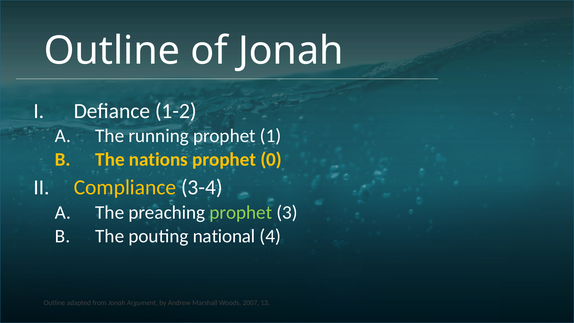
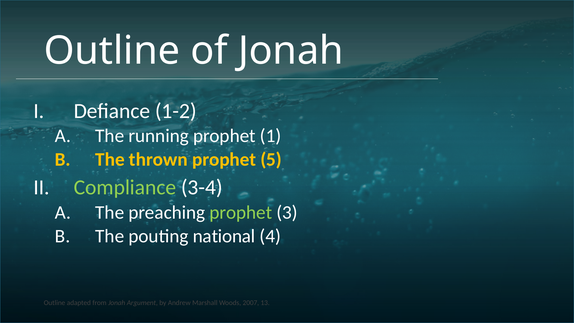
nations: nations -> thrown
0: 0 -> 5
Compliance colour: yellow -> light green
